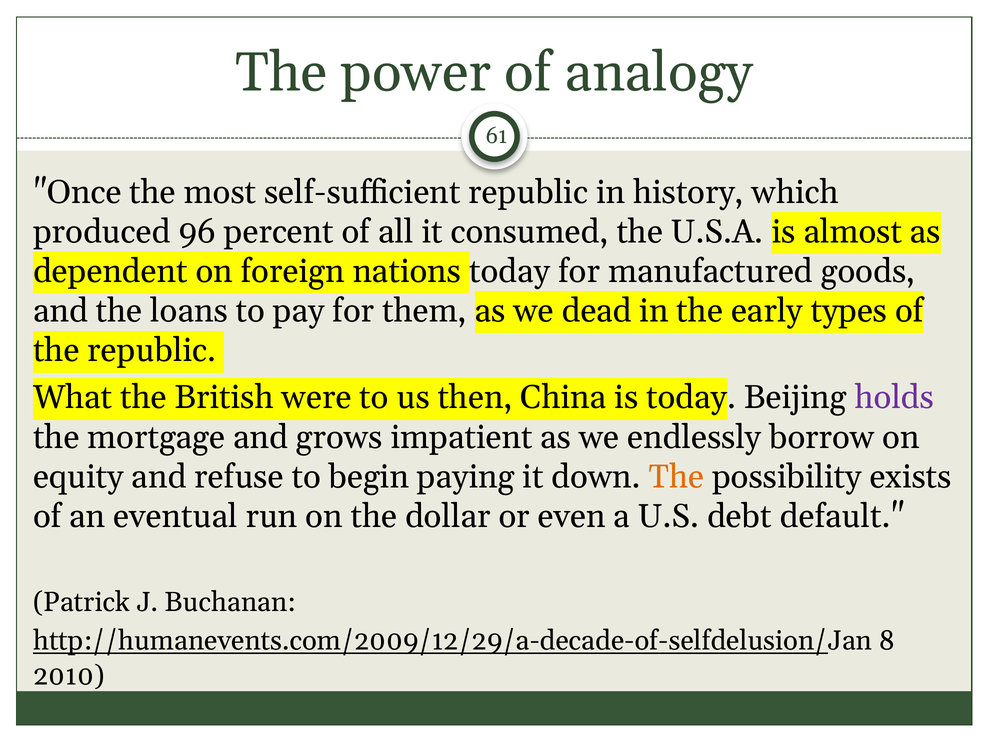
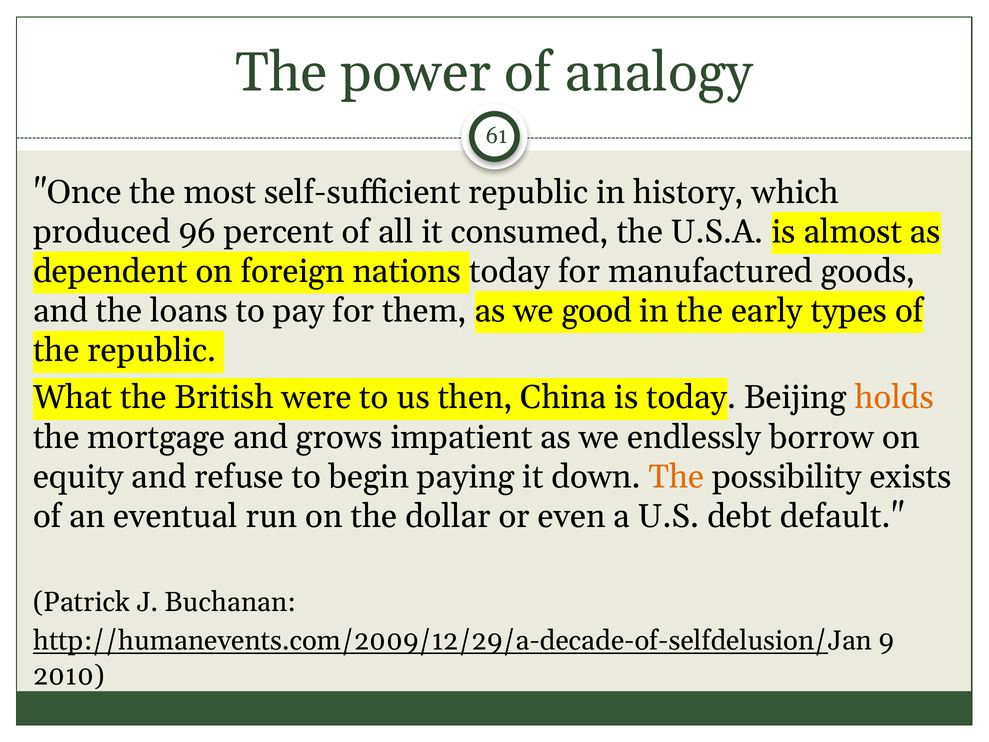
dead: dead -> good
holds colour: purple -> orange
8: 8 -> 9
